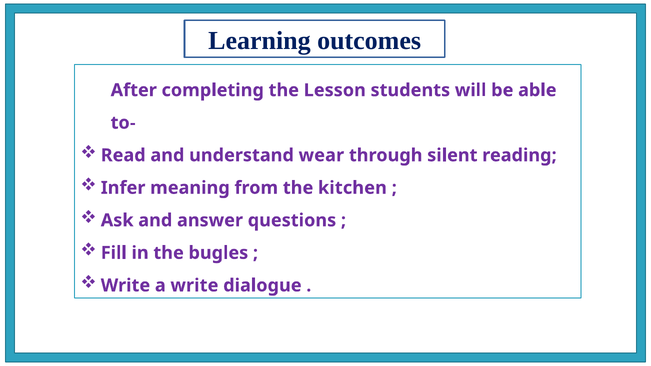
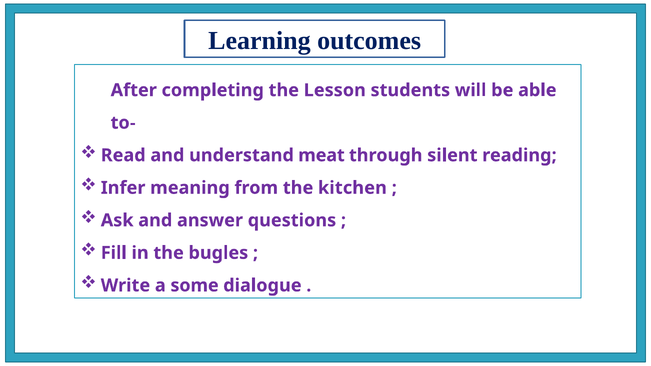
wear: wear -> meat
a write: write -> some
